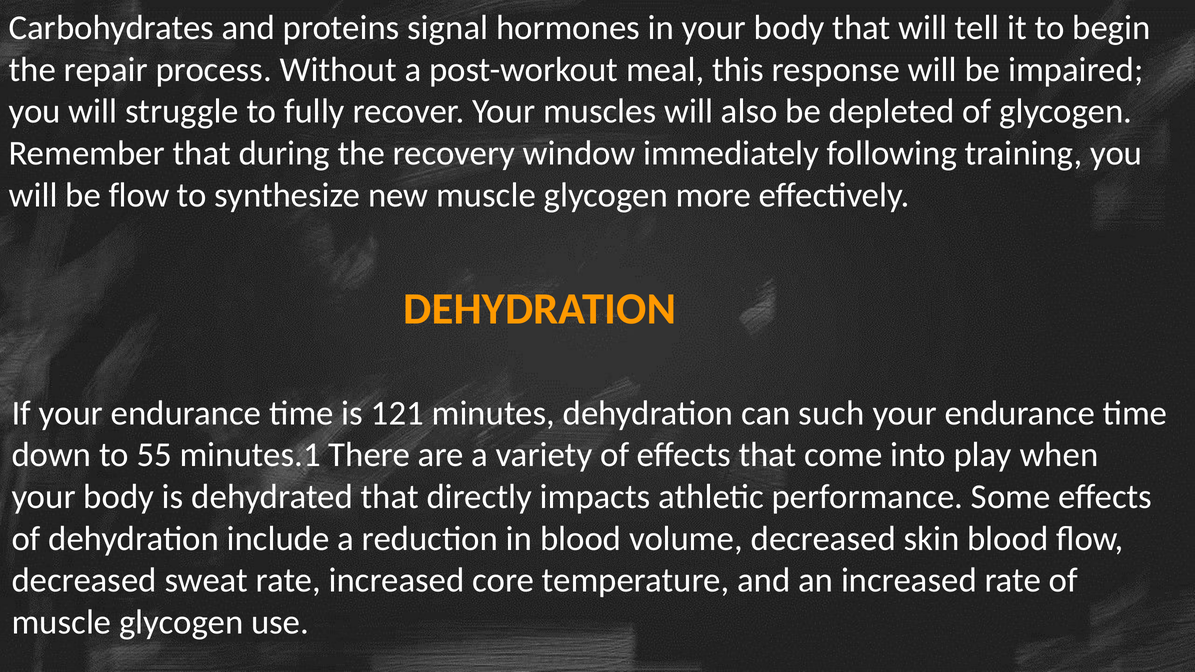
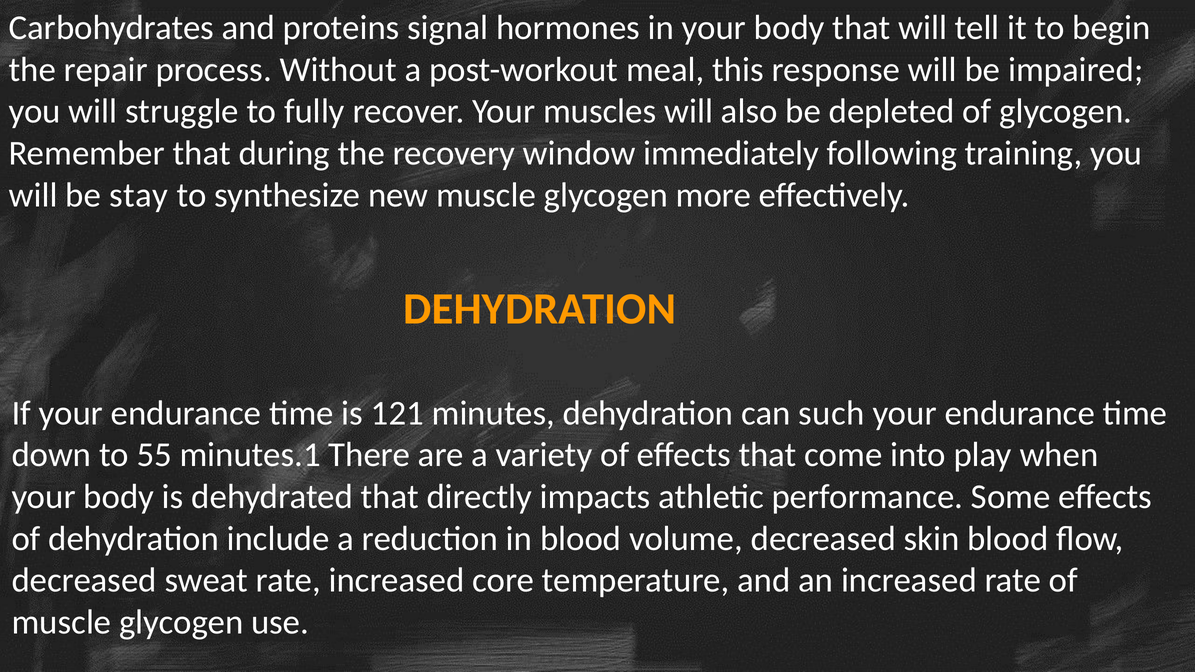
be flow: flow -> stay
